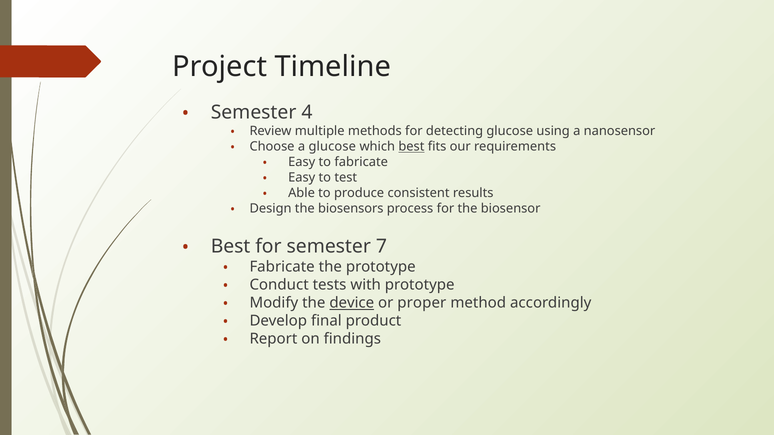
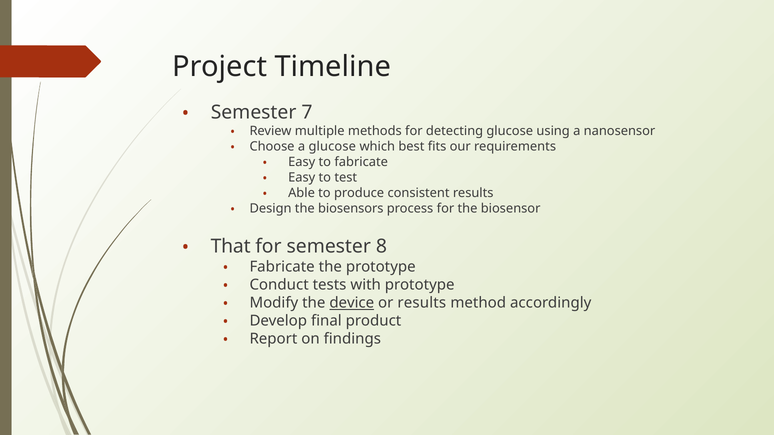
4: 4 -> 7
best at (411, 147) underline: present -> none
Best at (231, 247): Best -> That
7: 7 -> 8
or proper: proper -> results
